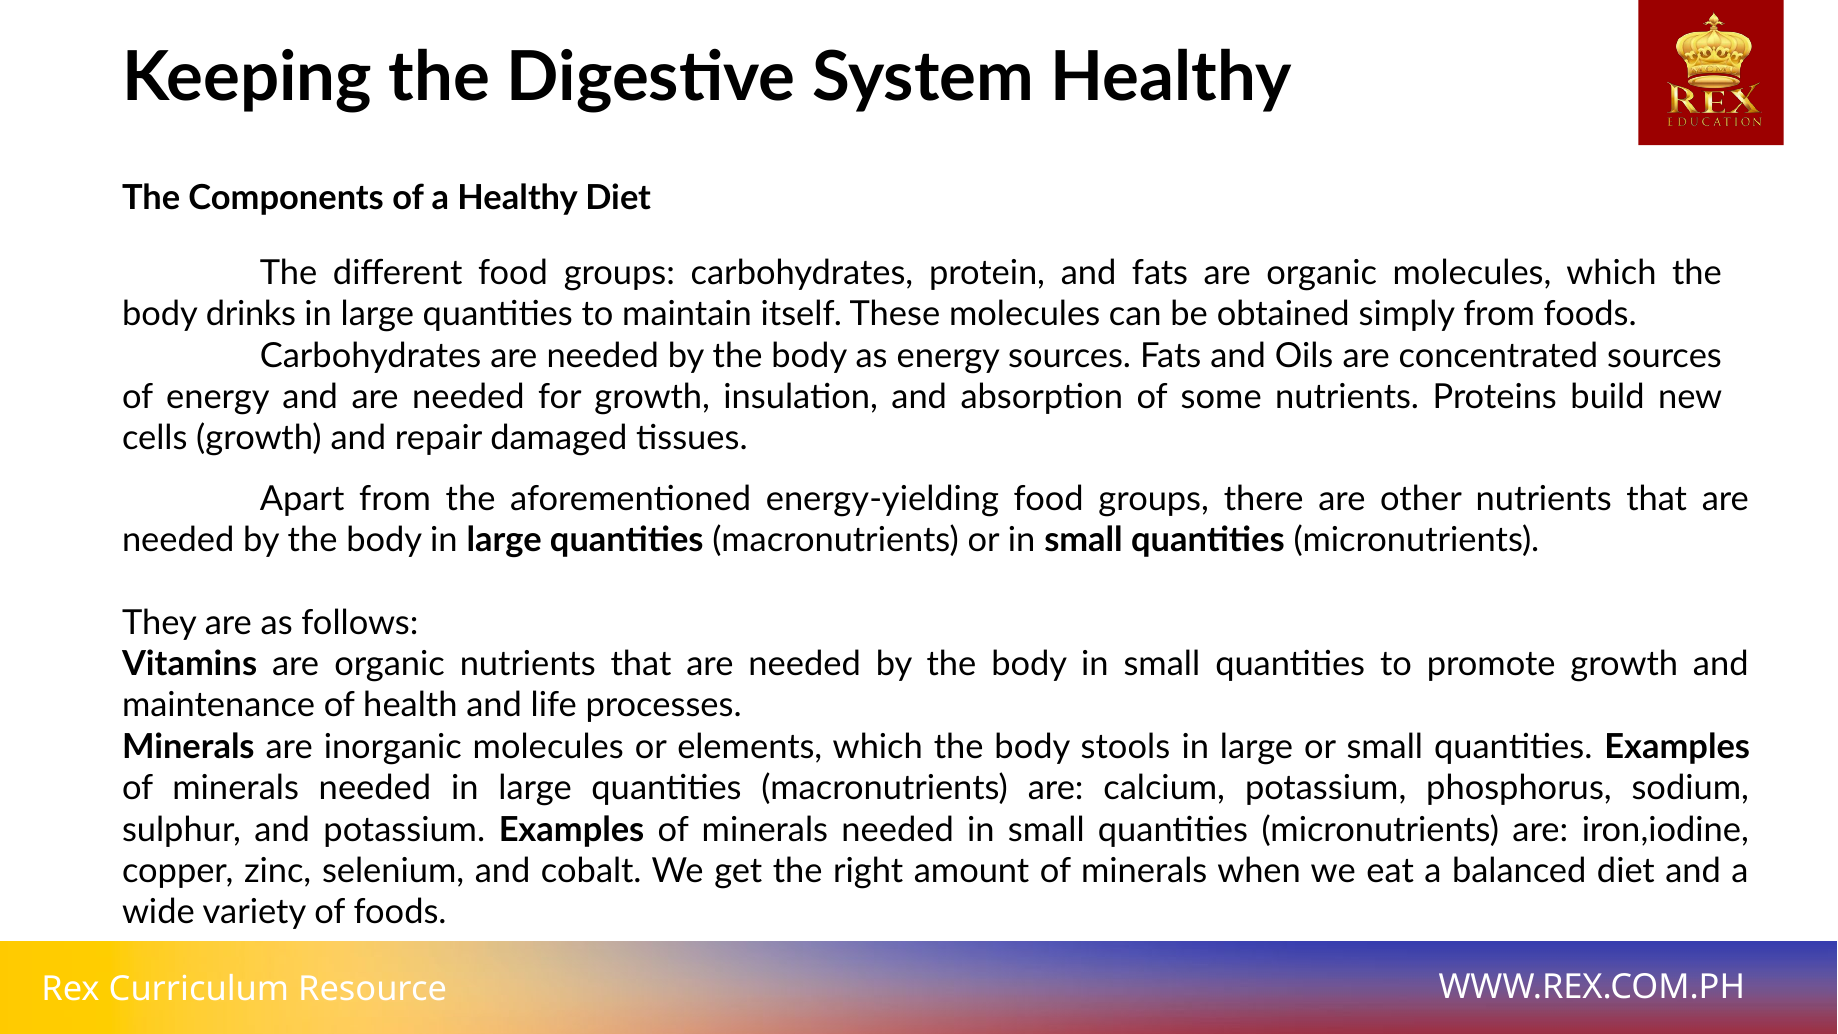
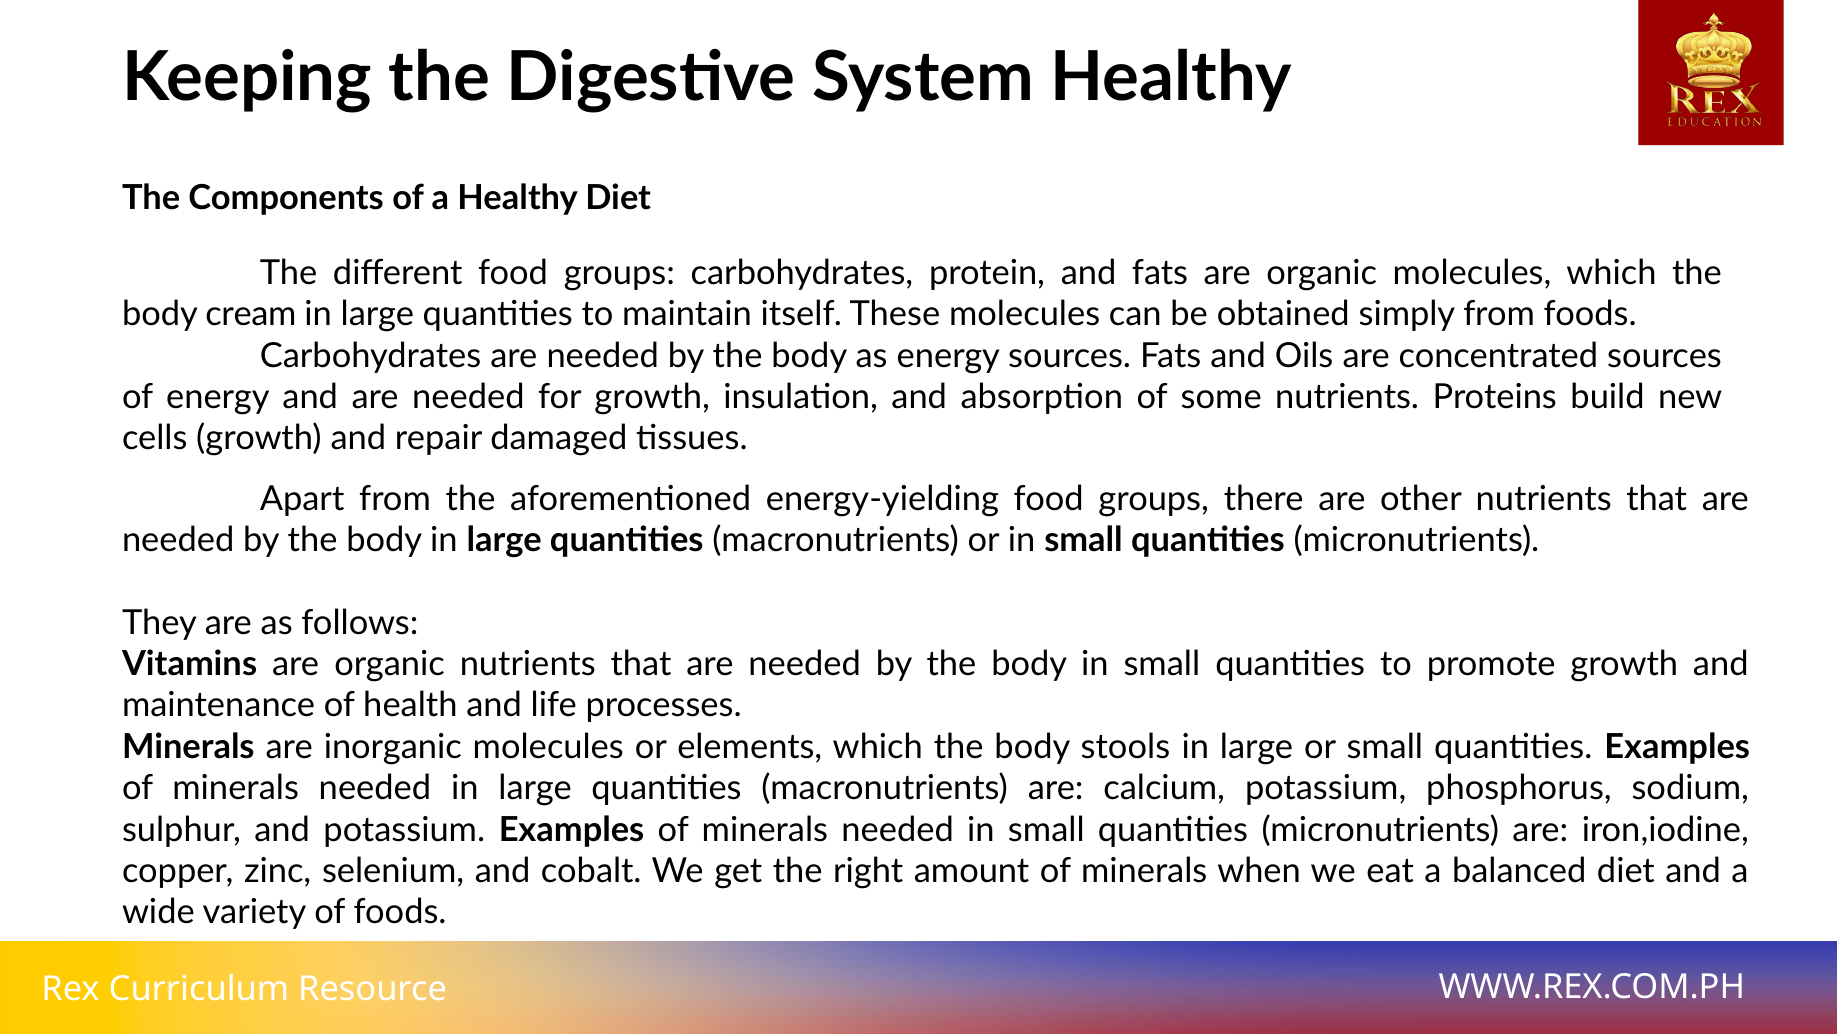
drinks: drinks -> cream
